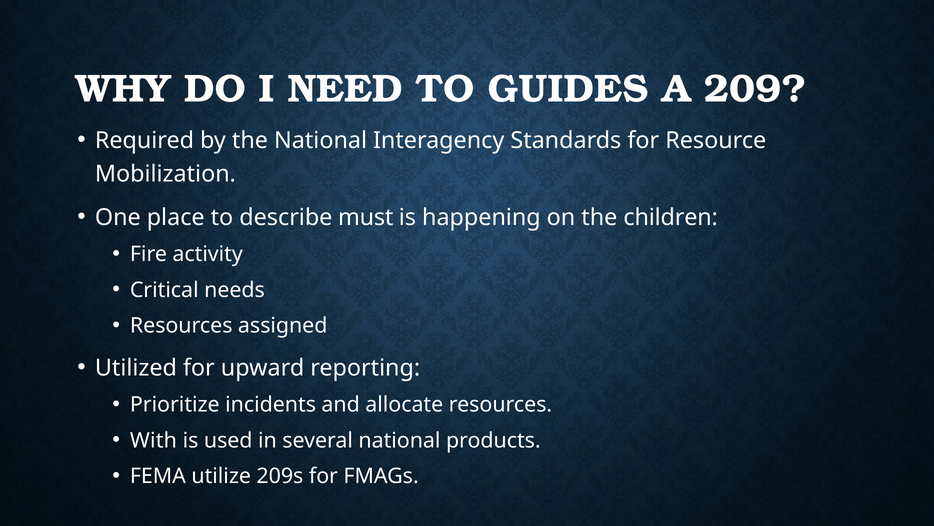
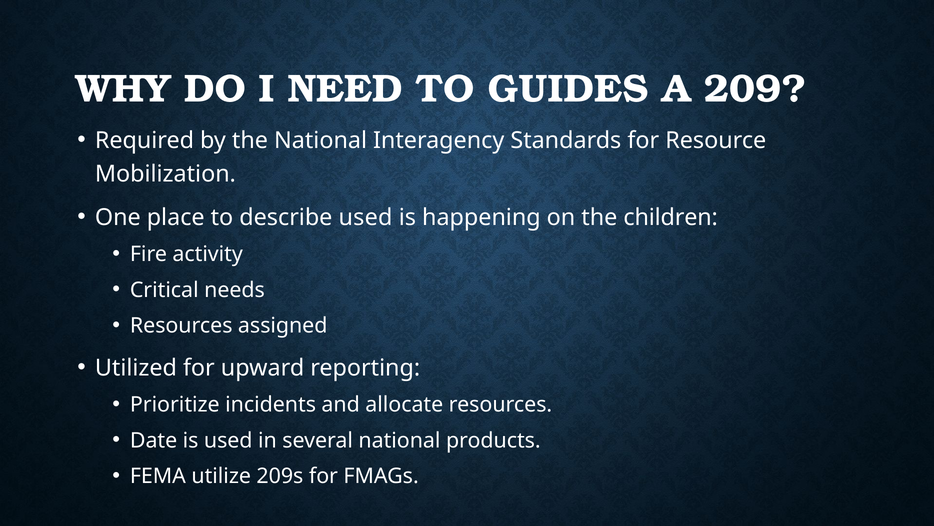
describe must: must -> used
With: With -> Date
